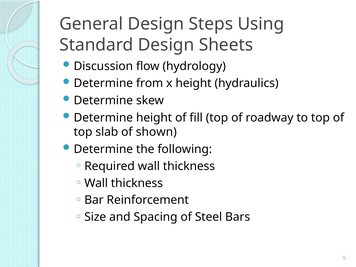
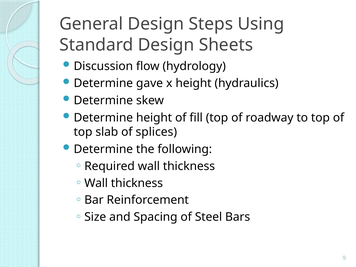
from: from -> gave
shown: shown -> splices
